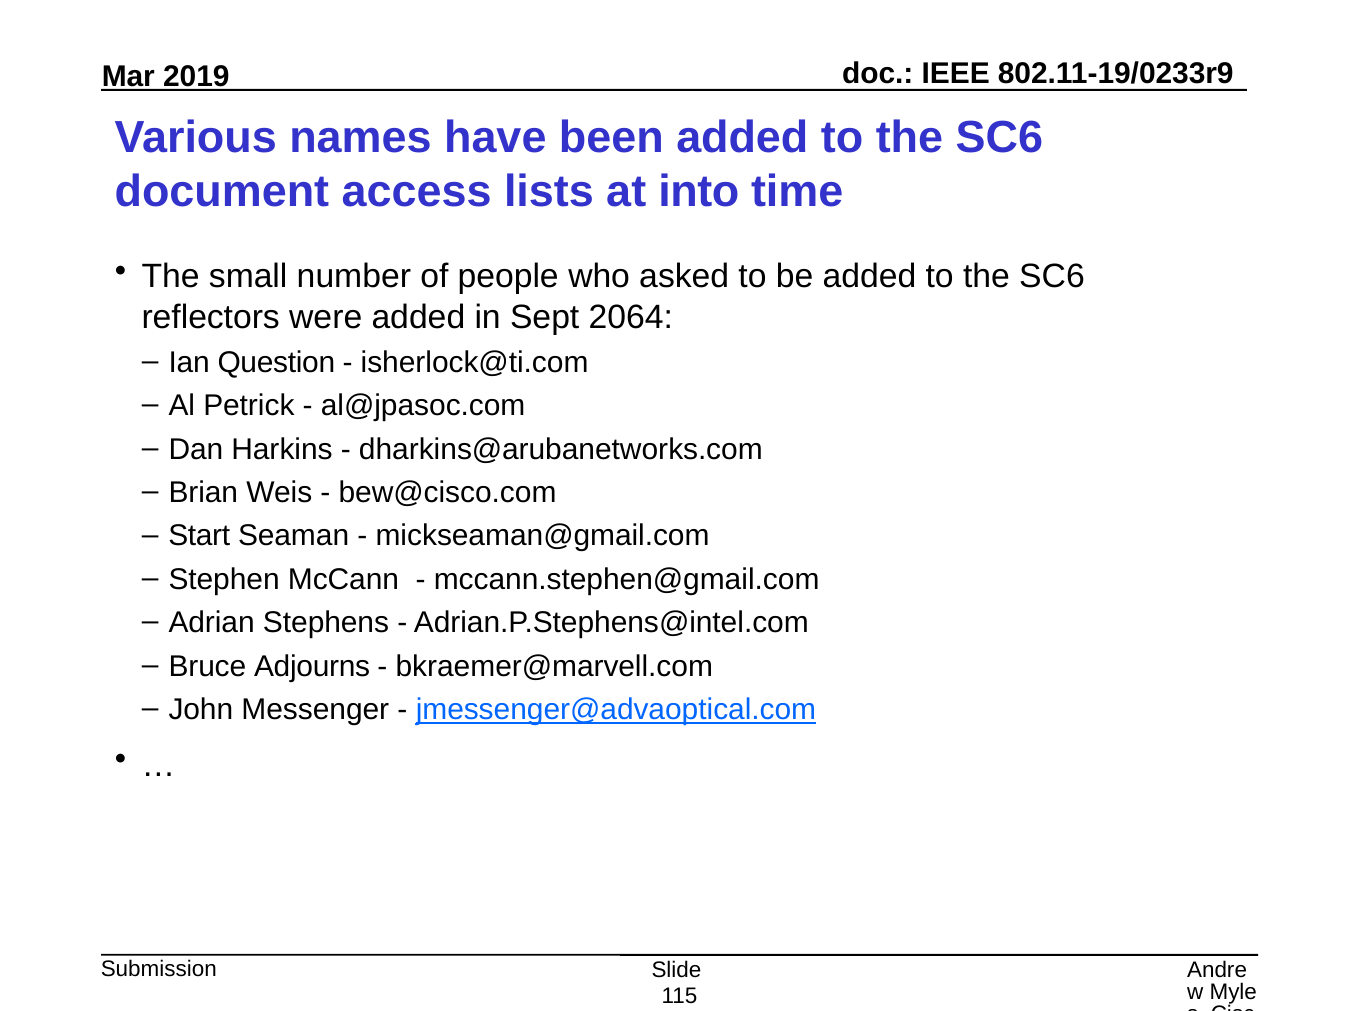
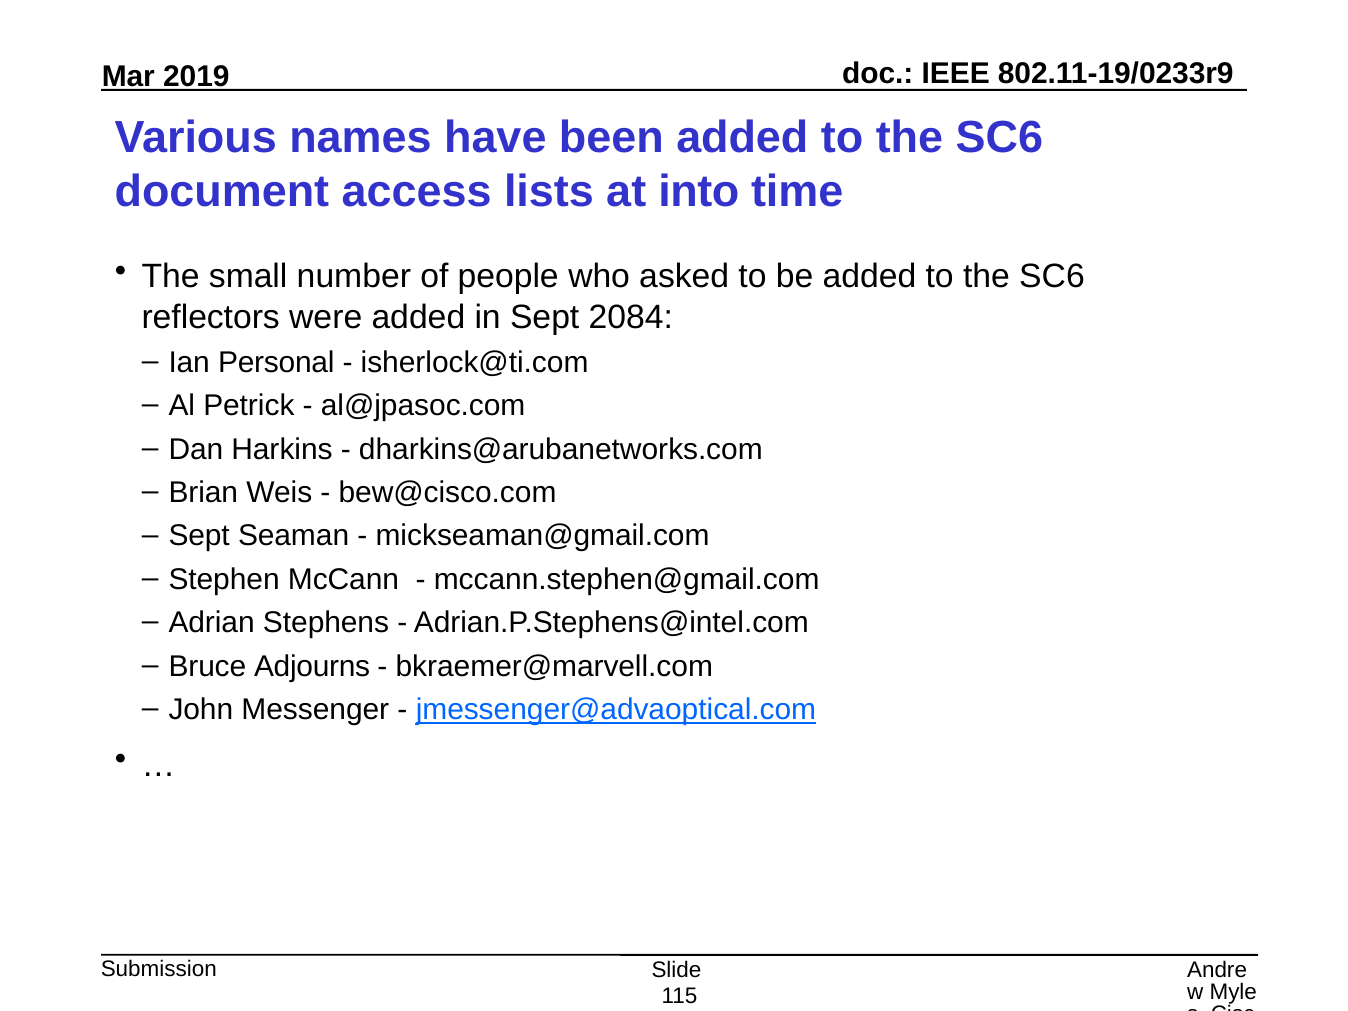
2064: 2064 -> 2084
Question: Question -> Personal
Start at (199, 536): Start -> Sept
